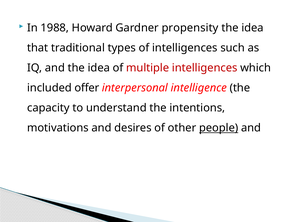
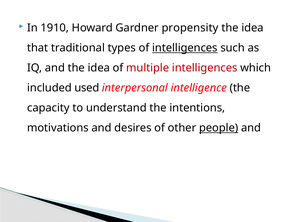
1988: 1988 -> 1910
intelligences at (185, 48) underline: none -> present
offer: offer -> used
